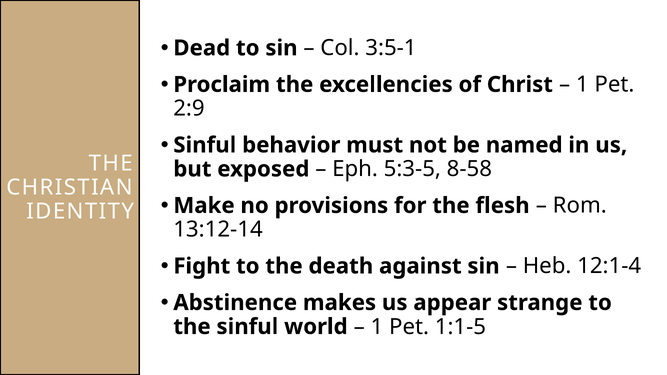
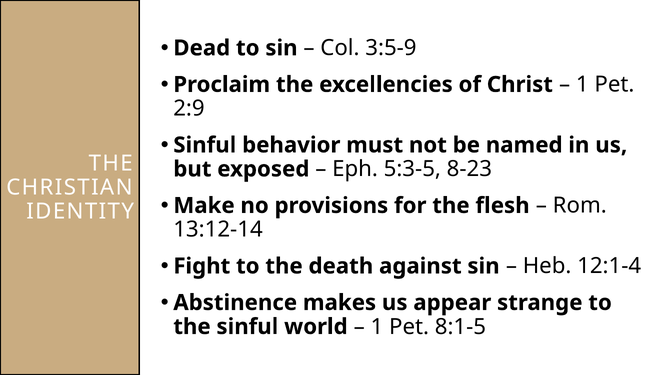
3:5-1: 3:5-1 -> 3:5-9
8-58: 8-58 -> 8-23
1:1-5: 1:1-5 -> 8:1-5
